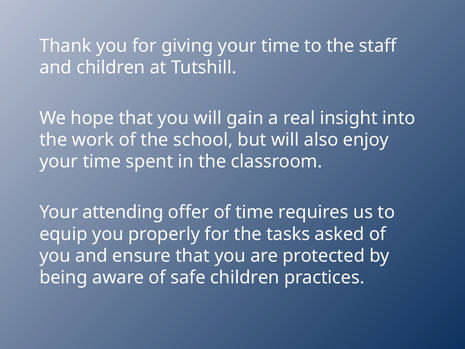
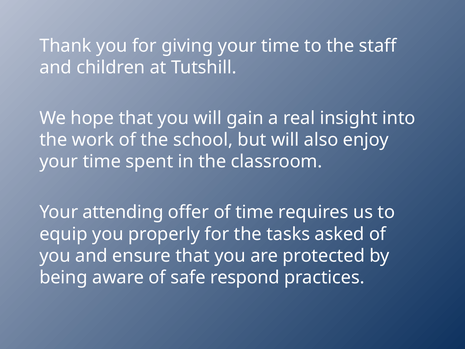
safe children: children -> respond
